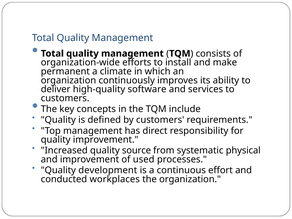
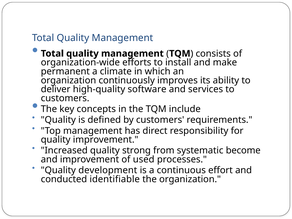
source: source -> strong
physical: physical -> become
workplaces: workplaces -> identifiable
